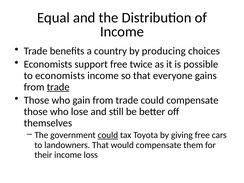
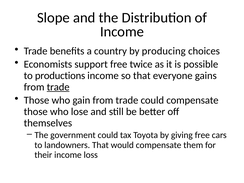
Equal: Equal -> Slope
to economists: economists -> productions
could at (108, 135) underline: present -> none
